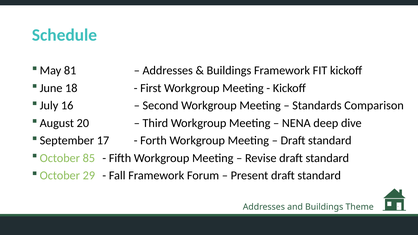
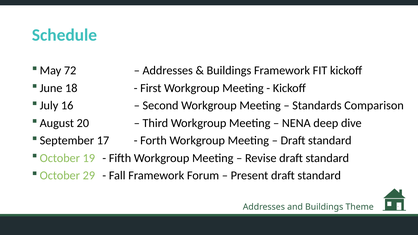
81: 81 -> 72
85: 85 -> 19
